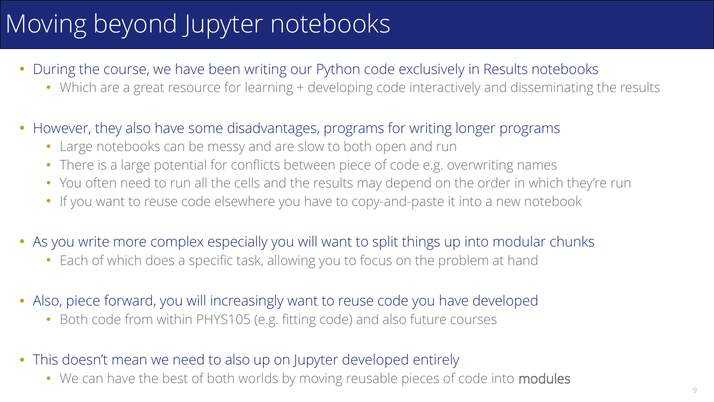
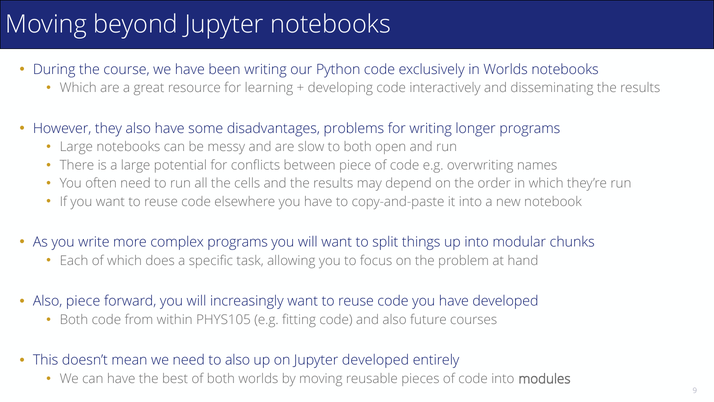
in Results: Results -> Worlds
disadvantages programs: programs -> problems
complex especially: especially -> programs
